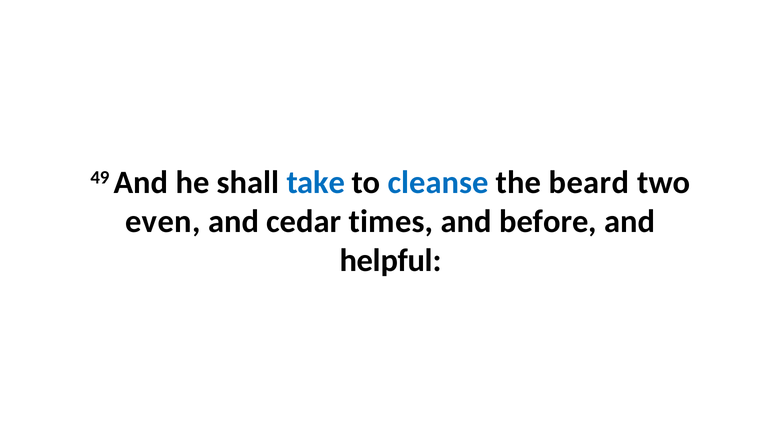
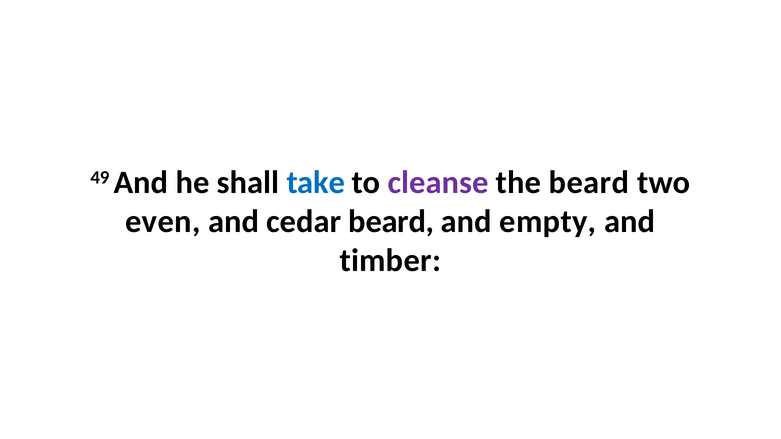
cleanse colour: blue -> purple
cedar times: times -> beard
before: before -> empty
helpful: helpful -> timber
